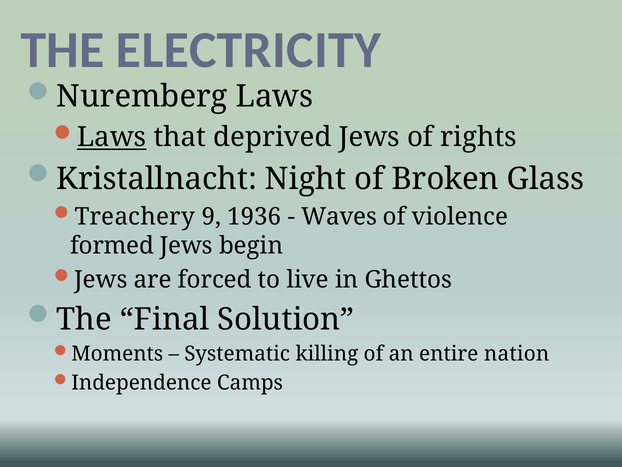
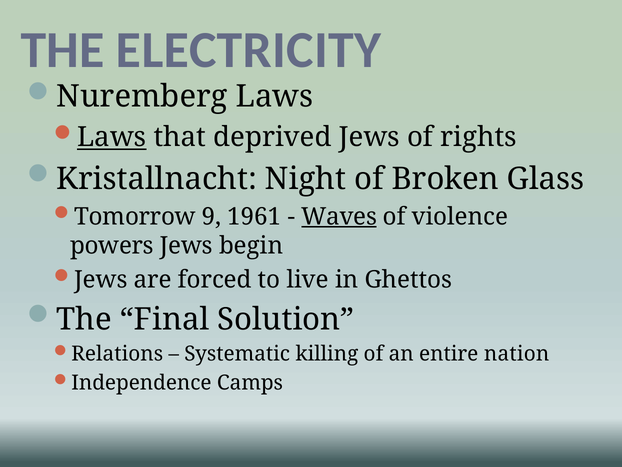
Treachery: Treachery -> Tomorrow
1936: 1936 -> 1961
Waves underline: none -> present
formed: formed -> powers
Moments: Moments -> Relations
